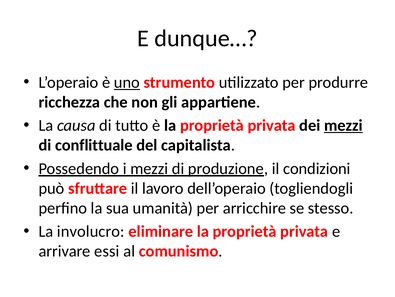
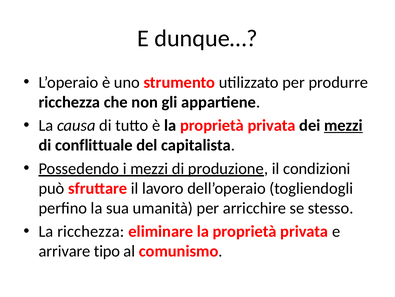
uno underline: present -> none
La involucro: involucro -> ricchezza
essi: essi -> tipo
